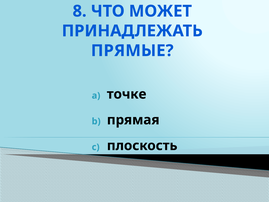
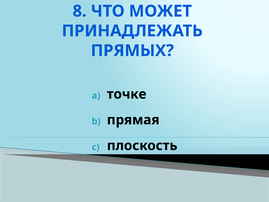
ПРЯМЫЕ: ПРЯМЫЕ -> ПРЯМЫХ
